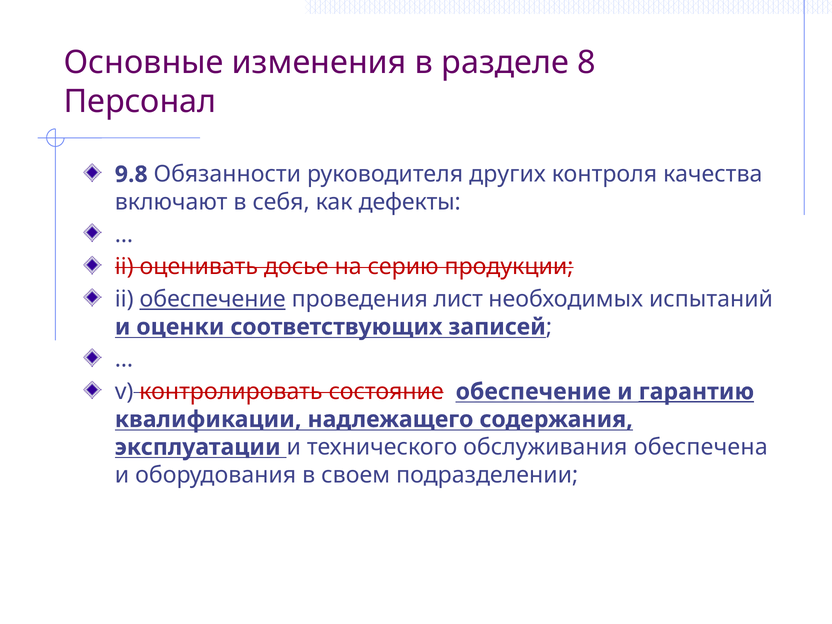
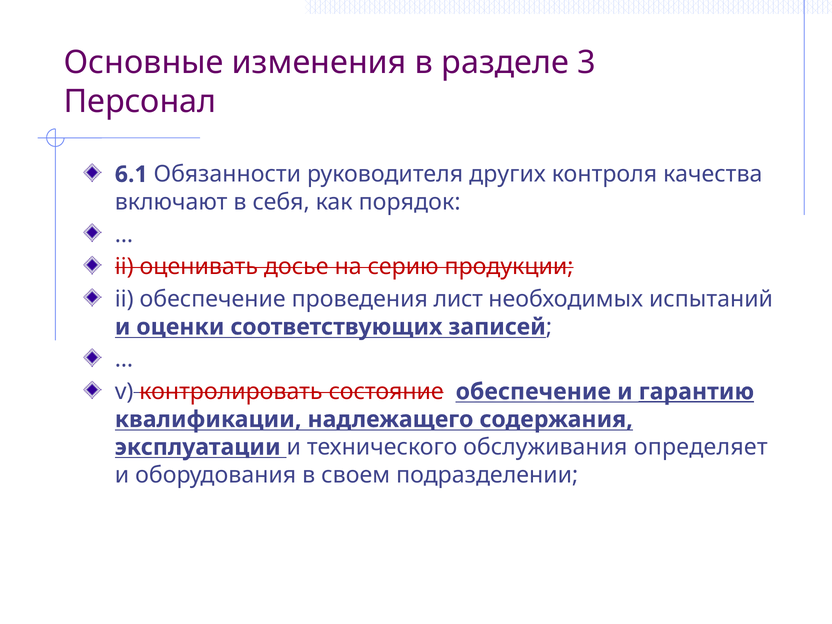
8: 8 -> 3
9.8: 9.8 -> 6.1
дефекты: дефекты -> порядок
обеспечение at (213, 299) underline: present -> none
обеспечена: обеспечена -> определяет
